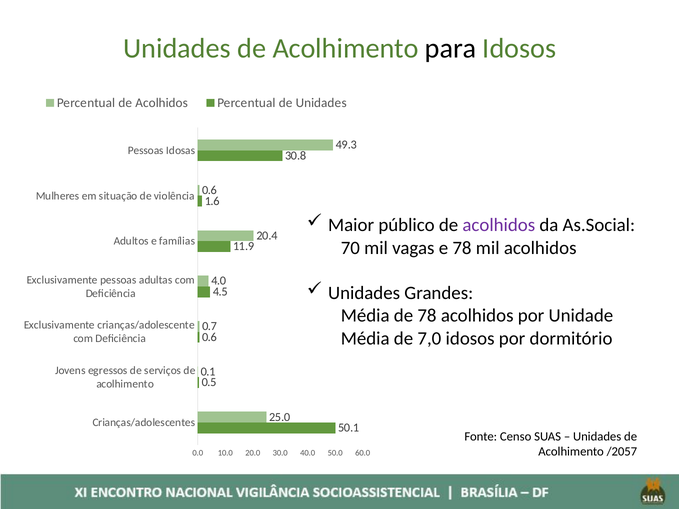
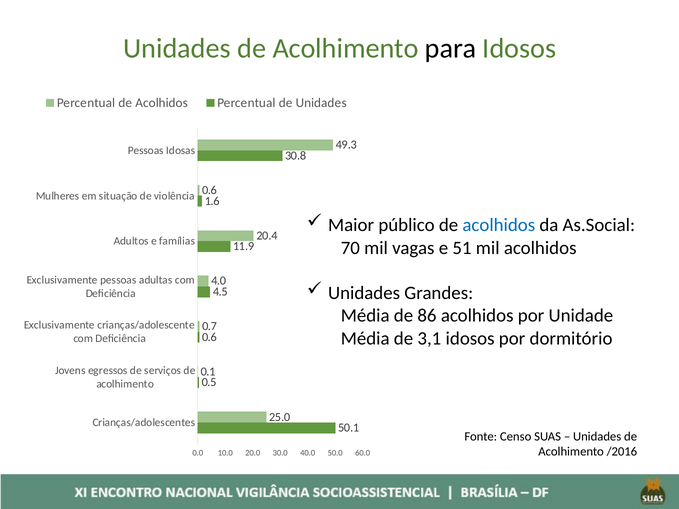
acolhidos at (499, 225) colour: purple -> blue
e 78: 78 -> 51
de 78: 78 -> 86
7,0: 7,0 -> 3,1
/2057: /2057 -> /2016
